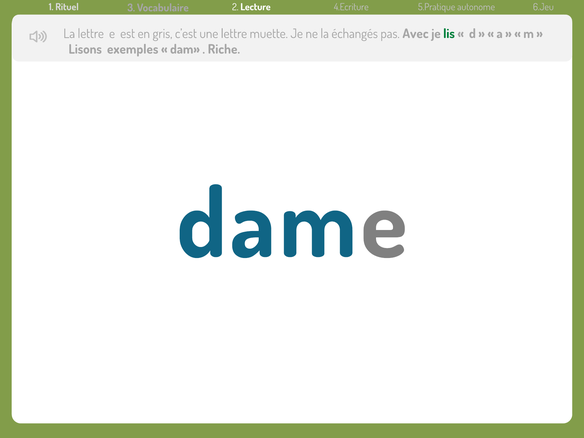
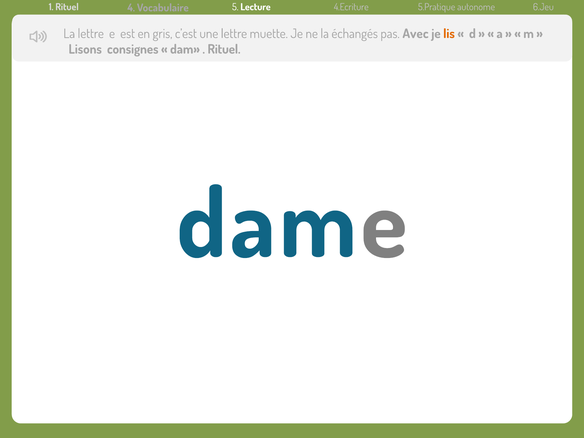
3: 3 -> 4
2: 2 -> 5
lis colour: green -> orange
exemples: exemples -> consignes
Riche at (224, 49): Riche -> Rituel
